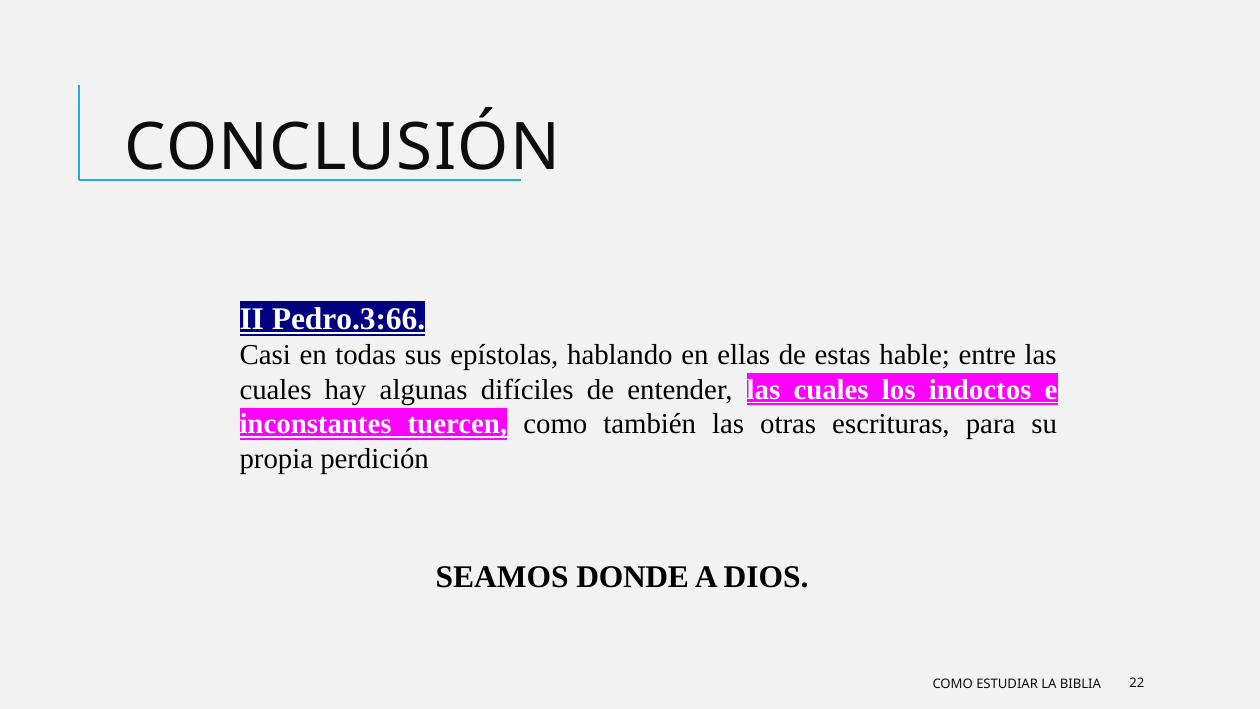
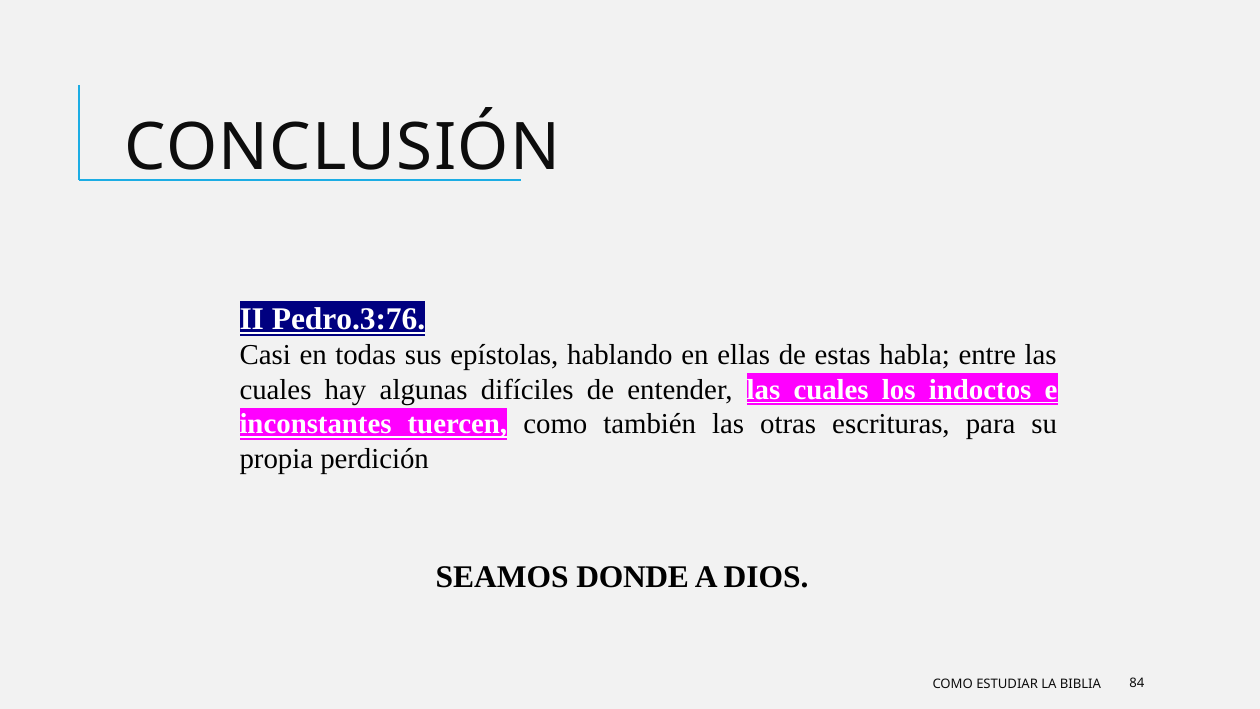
Pedro.3:66: Pedro.3:66 -> Pedro.3:76
hable: hable -> habla
22: 22 -> 84
